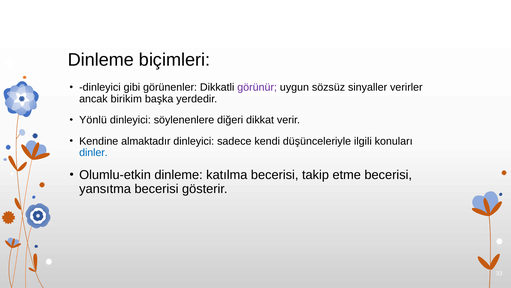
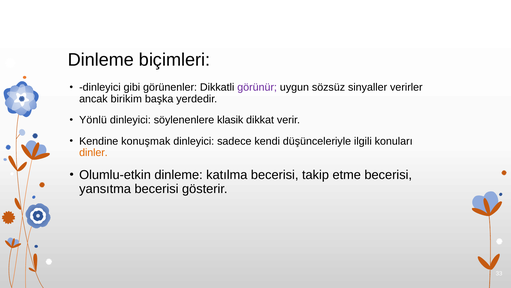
diğeri: diğeri -> klasik
almaktadır: almaktadır -> konuşmak
dinler colour: blue -> orange
